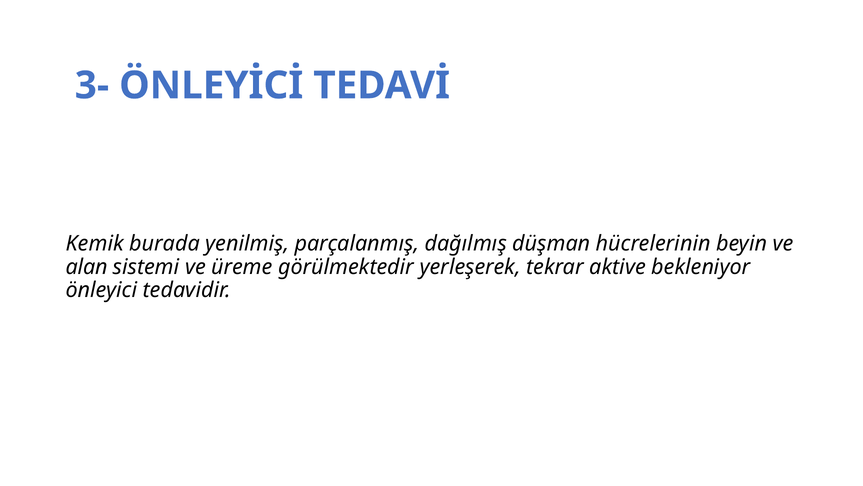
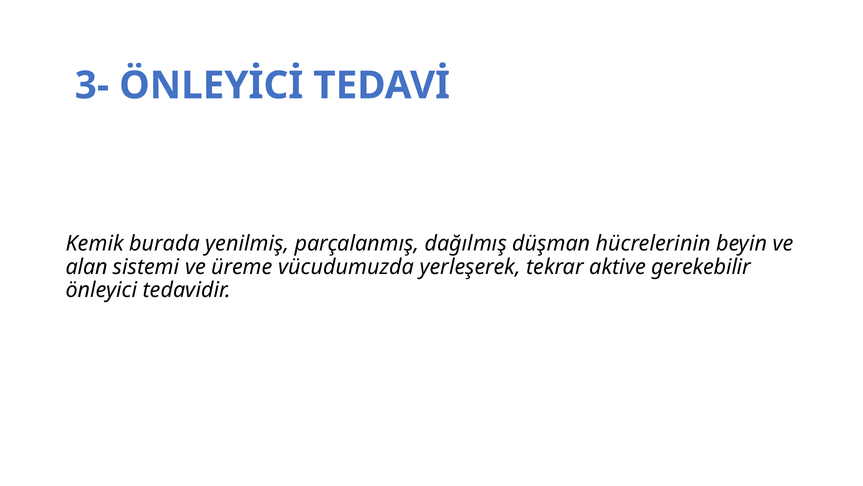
görülmektedir: görülmektedir -> vücudumuzda
bekleniyor: bekleniyor -> gerekebilir
